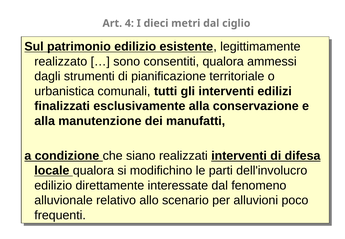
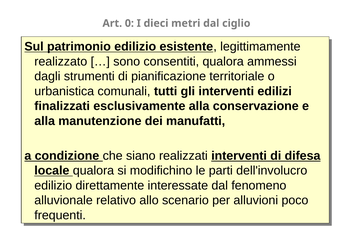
4: 4 -> 0
